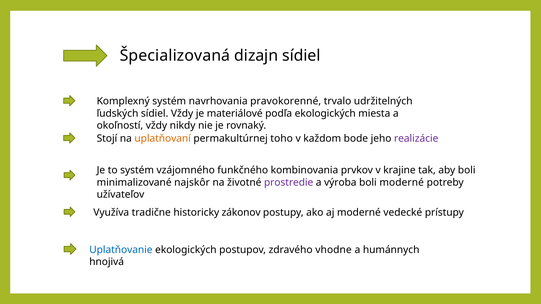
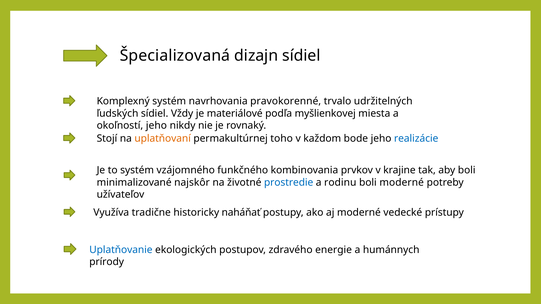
podľa ekologických: ekologických -> myšlienkovej
okoľností vždy: vždy -> jeho
realizácie colour: purple -> blue
prostredie colour: purple -> blue
výroba: výroba -> rodinu
zákonov: zákonov -> naháňať
vhodne: vhodne -> energie
hnojivá: hnojivá -> prírody
